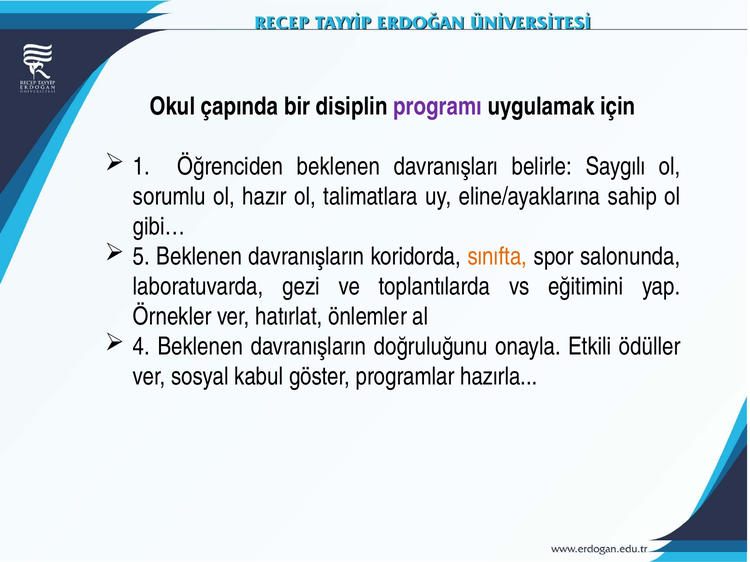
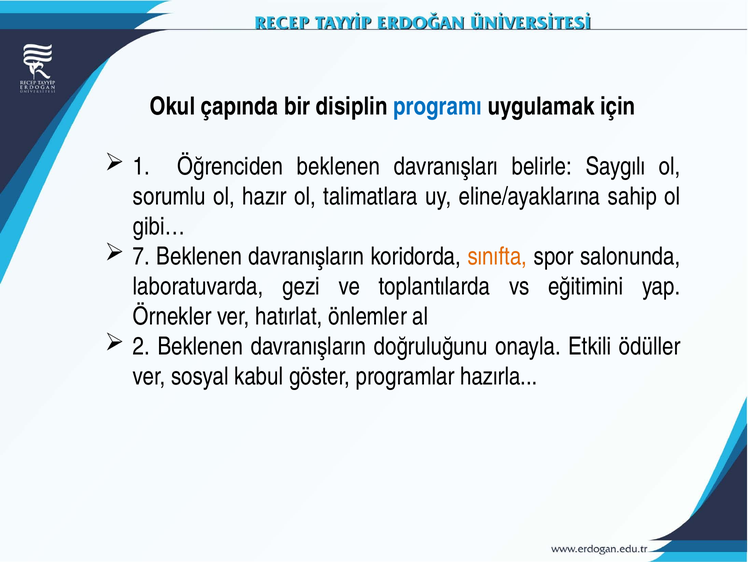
programı colour: purple -> blue
5: 5 -> 7
4: 4 -> 2
